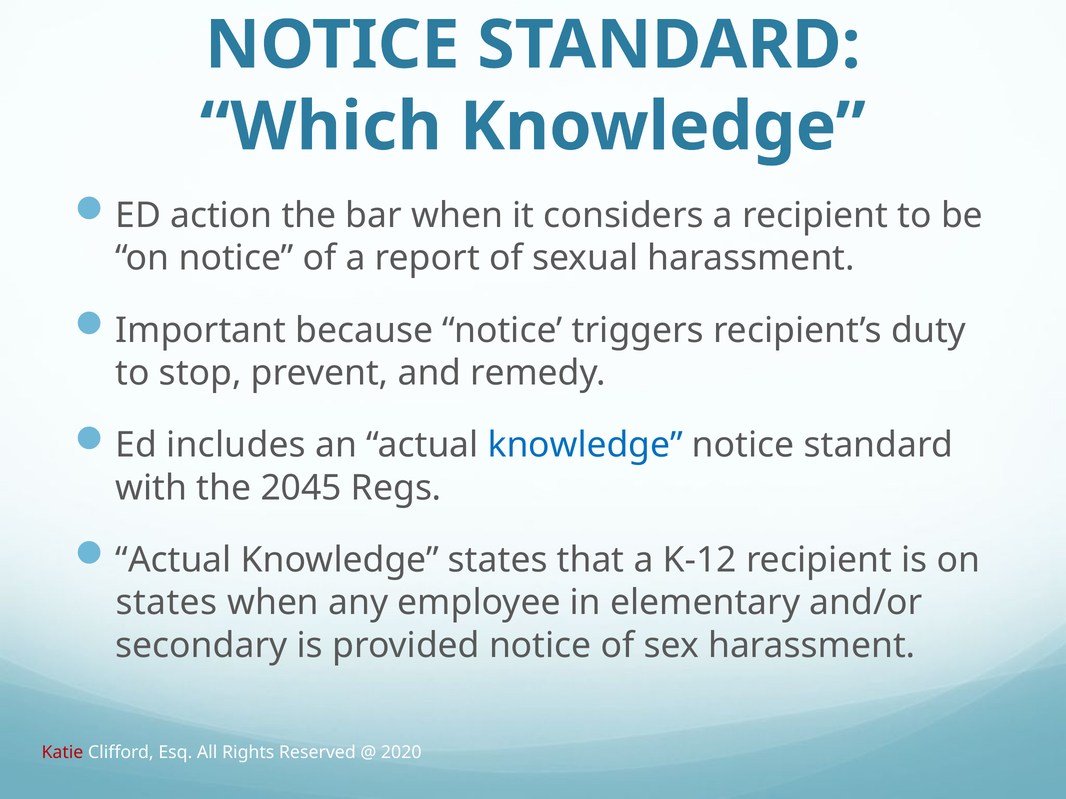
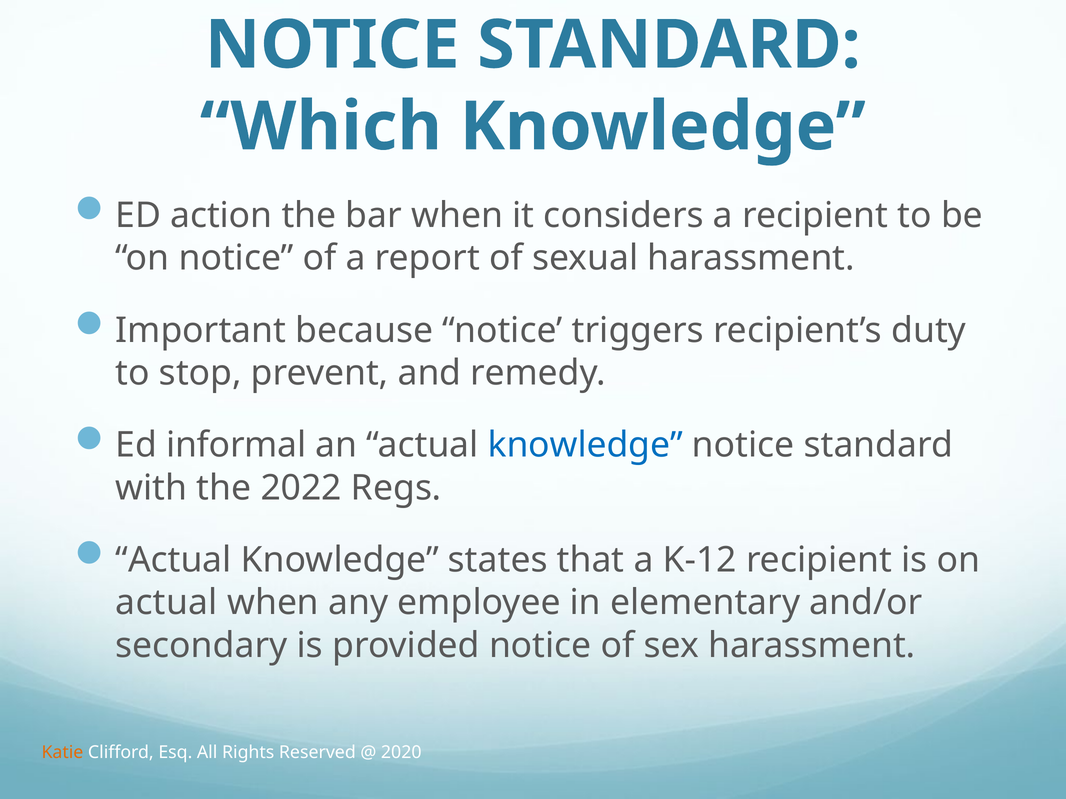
includes: includes -> informal
2045: 2045 -> 2022
states at (166, 603): states -> actual
Katie colour: red -> orange
